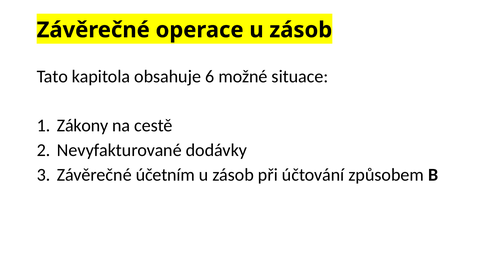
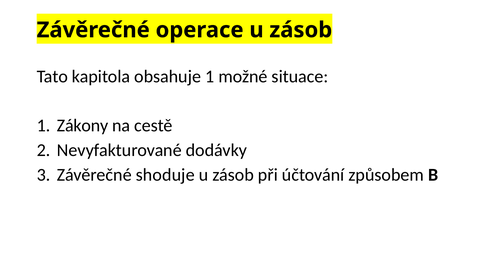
obsahuje 6: 6 -> 1
účetním: účetním -> shoduje
